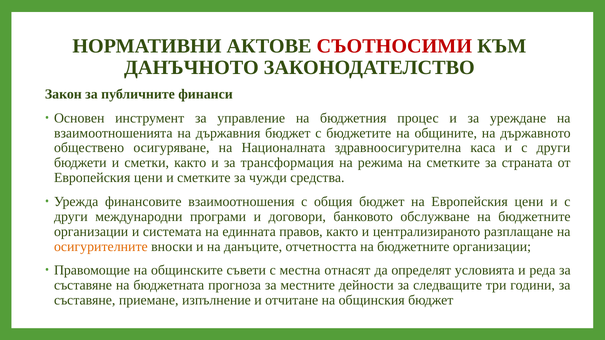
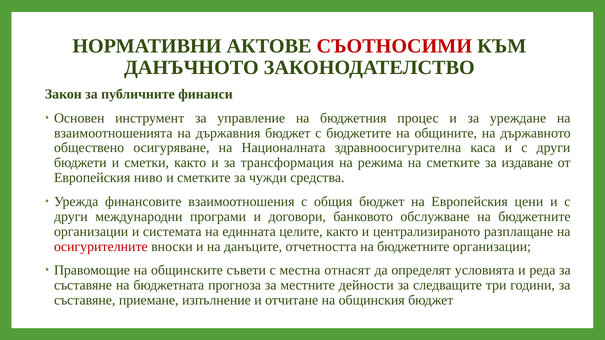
страната: страната -> издаване
цени at (148, 178): цени -> ниво
правов: правов -> целите
осигурителните colour: orange -> red
